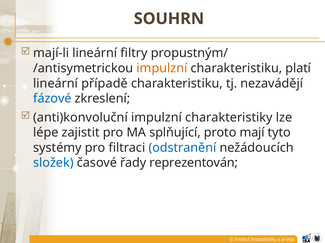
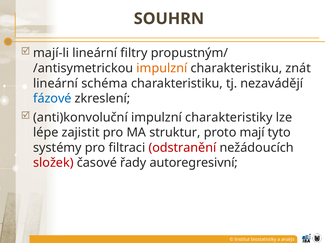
platí: platí -> znát
případě: případě -> schéma
splňující: splňující -> struktur
odstranění colour: blue -> red
složek colour: blue -> red
reprezentován: reprezentován -> autoregresivní
